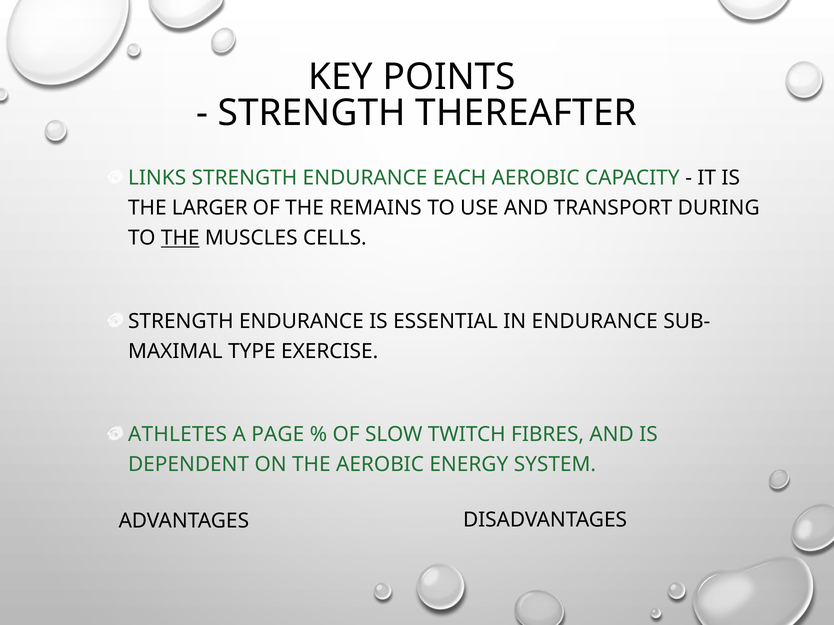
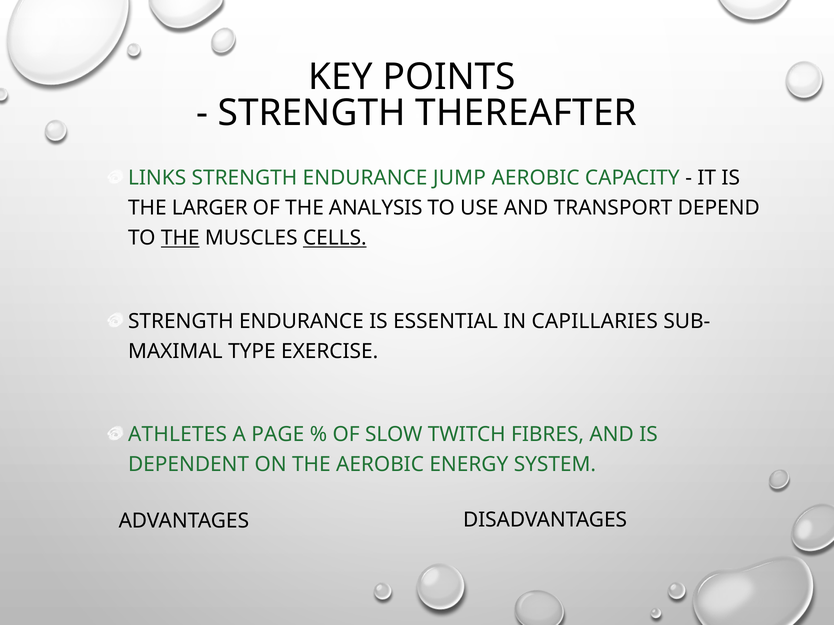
EACH: EACH -> JUMP
REMAINS: REMAINS -> ANALYSIS
DURING: DURING -> DEPEND
CELLS underline: none -> present
IN ENDURANCE: ENDURANCE -> CAPILLARIES
